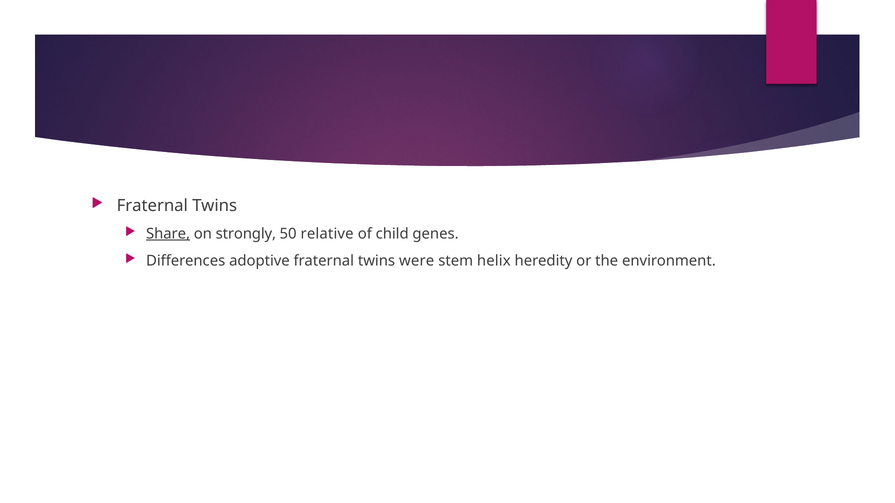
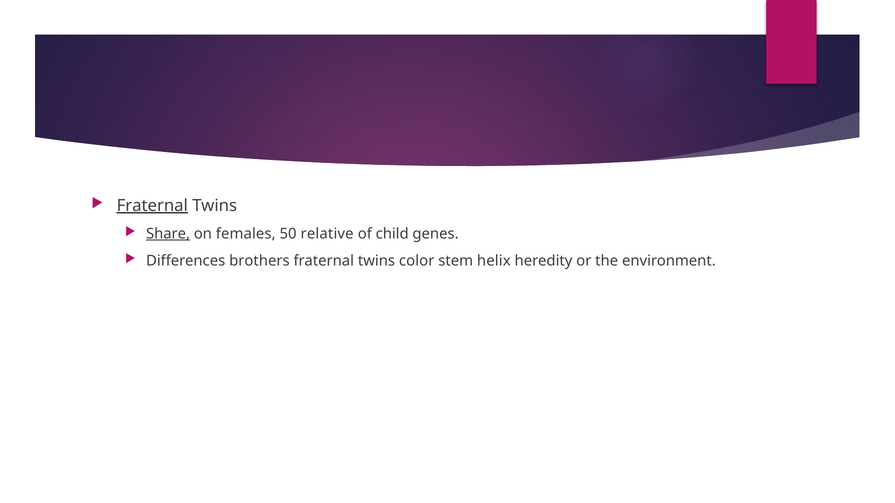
Fraternal at (152, 206) underline: none -> present
strongly: strongly -> females
adoptive: adoptive -> brothers
were: were -> color
